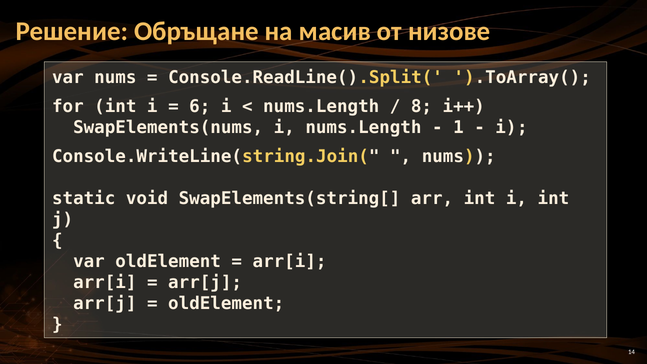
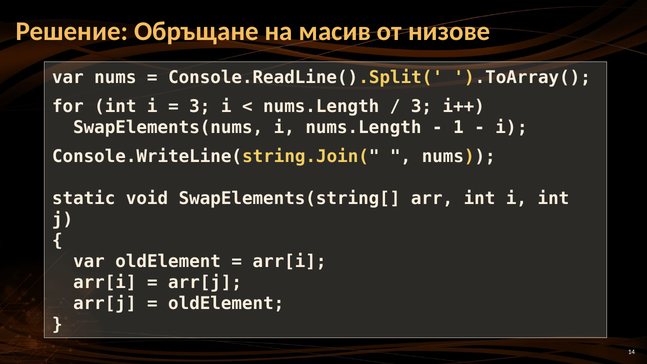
6 at (200, 106): 6 -> 3
8 at (421, 106): 8 -> 3
